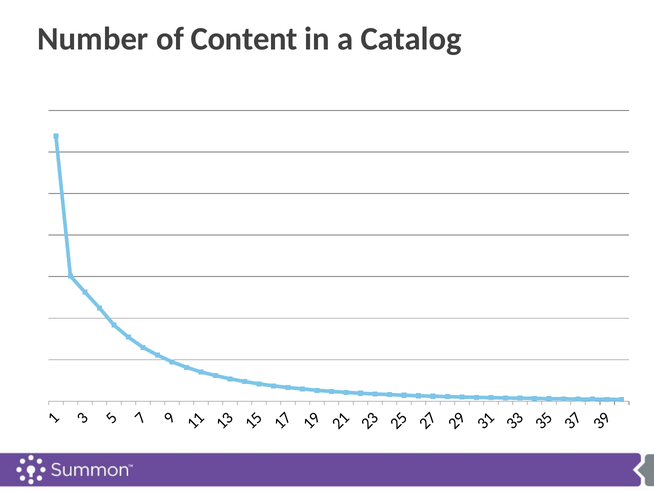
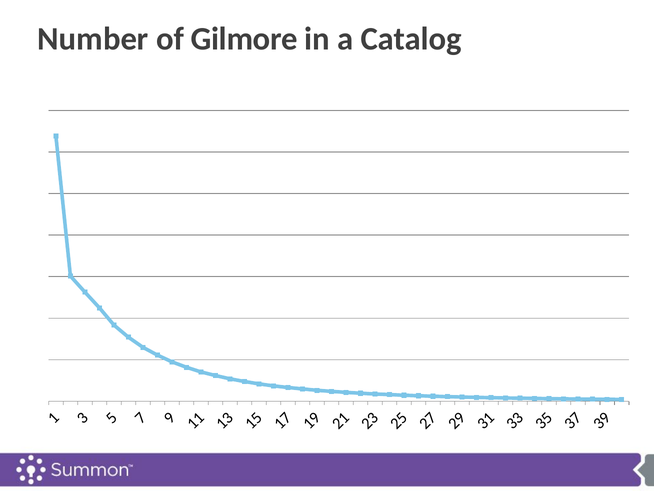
Content: Content -> Gilmore
